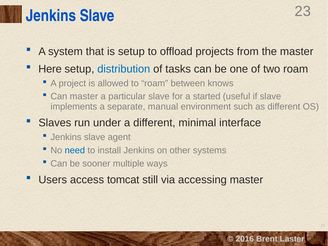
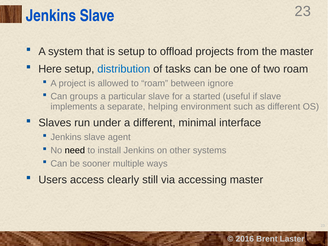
knows: knows -> ignore
Can master: master -> groups
manual: manual -> helping
need colour: blue -> black
tomcat: tomcat -> clearly
